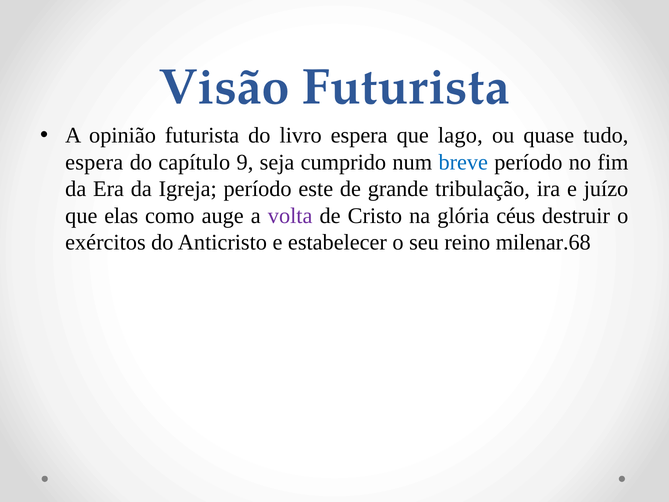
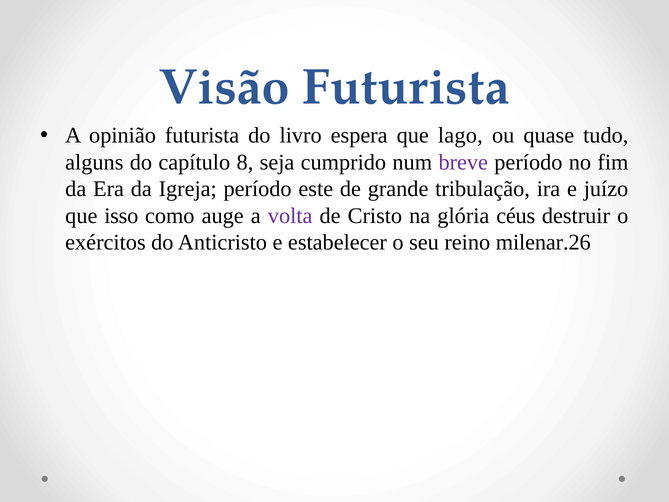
espera at (94, 162): espera -> alguns
9: 9 -> 8
breve colour: blue -> purple
elas: elas -> isso
milenar.68: milenar.68 -> milenar.26
